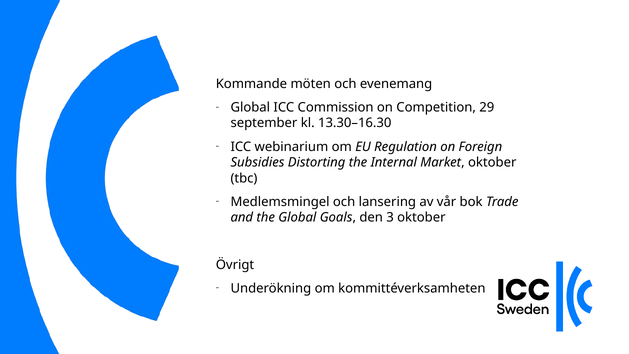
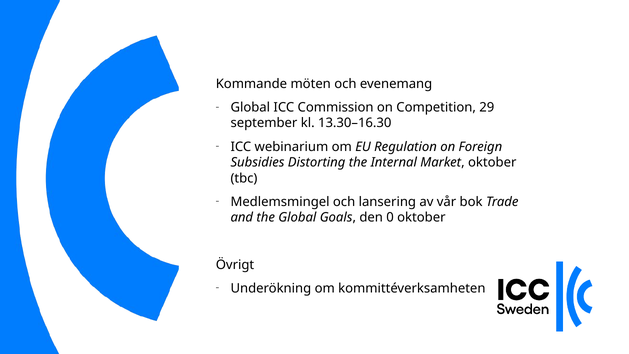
3: 3 -> 0
